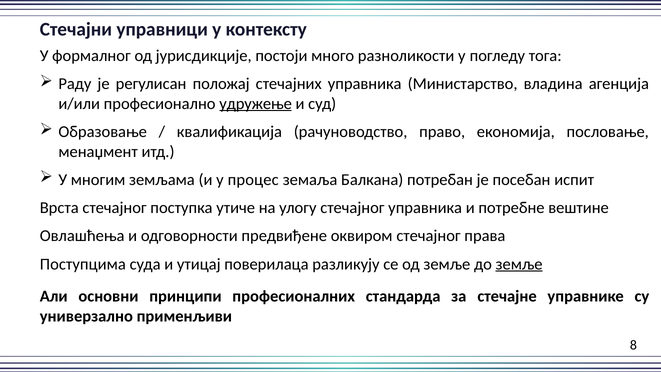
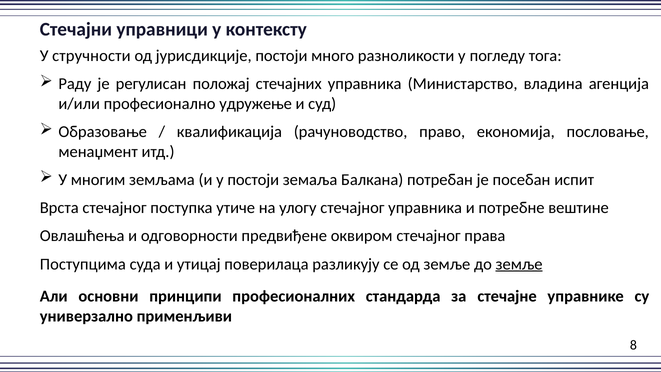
формалног: формалног -> стручности
удружење underline: present -> none
у процес: процес -> постоји
